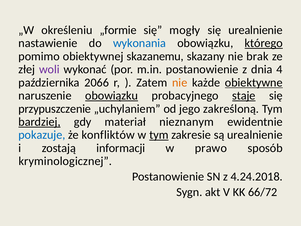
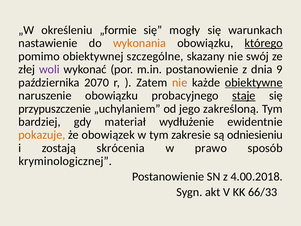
się urealnienie: urealnienie -> warunkach
wykonania colour: blue -> orange
skazanemu: skazanemu -> szczególne
brak: brak -> swój
4: 4 -> 9
2066: 2066 -> 2070
obowiązku at (112, 96) underline: present -> none
bardziej underline: present -> none
nieznanym: nieznanym -> wydłużenie
pokazuje colour: blue -> orange
konfliktów: konfliktów -> obowiązek
tym at (159, 135) underline: present -> none
są urealnienie: urealnienie -> odniesieniu
informacji: informacji -> skrócenia
4.24.2018: 4.24.2018 -> 4.00.2018
66/72: 66/72 -> 66/33
